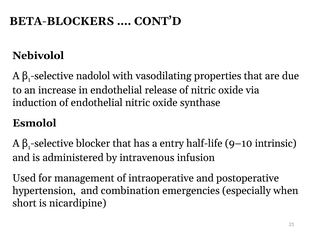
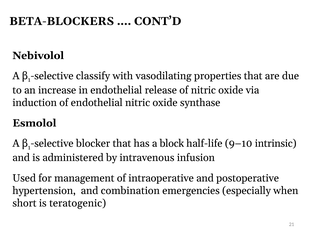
nadolol: nadolol -> classify
entry: entry -> block
nicardipine: nicardipine -> teratogenic
